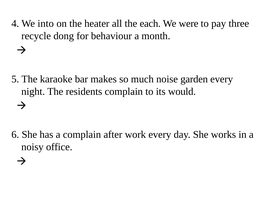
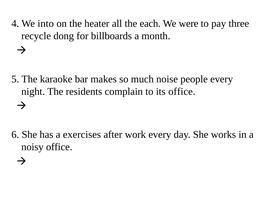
behaviour: behaviour -> billboards
garden: garden -> people
its would: would -> office
a complain: complain -> exercises
